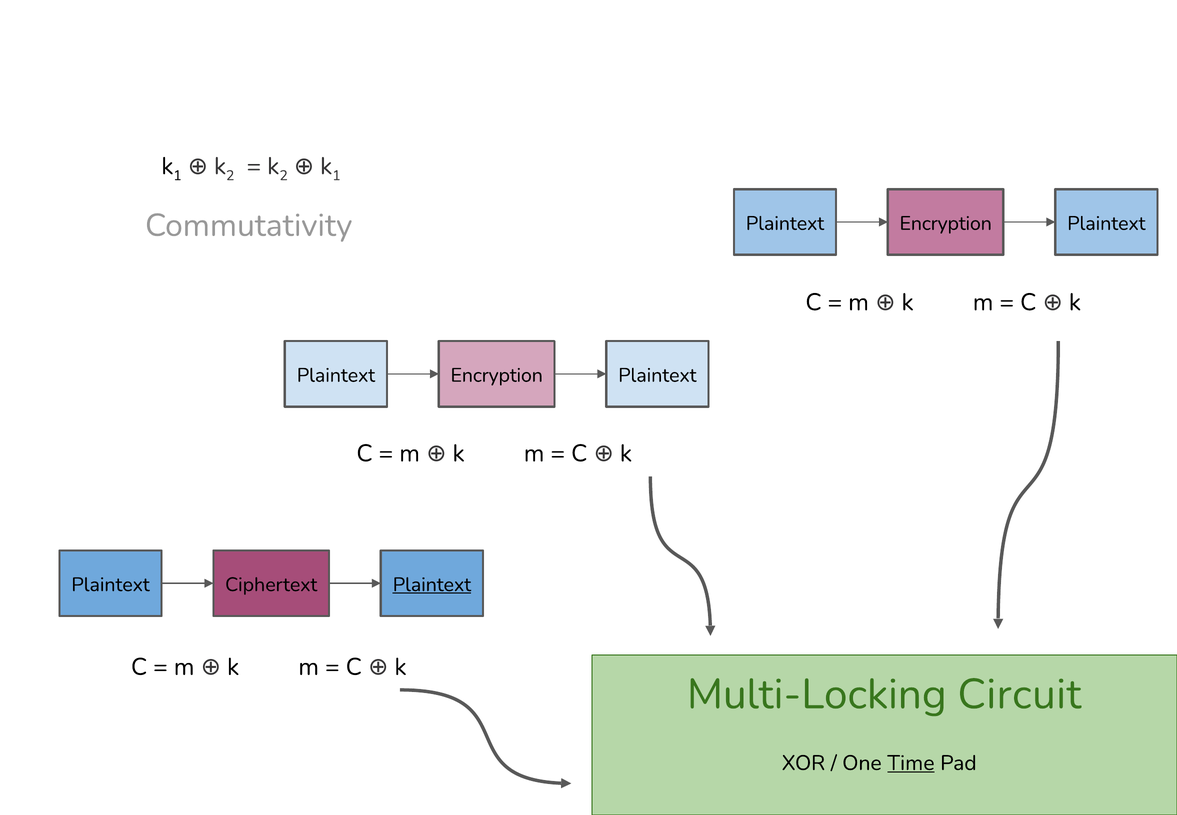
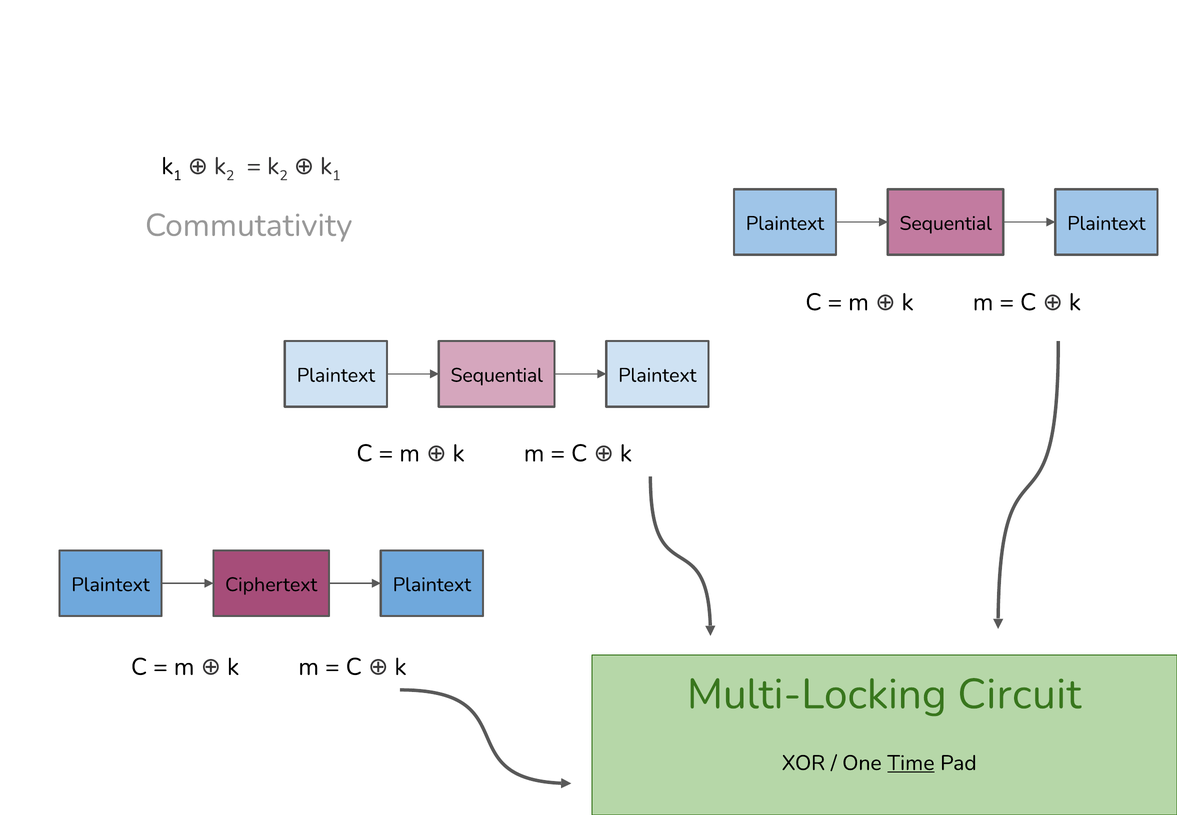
Encryption at (946, 223): Encryption -> Sequential
Encryption at (497, 375): Encryption -> Sequential
Plaintext at (432, 585) underline: present -> none
